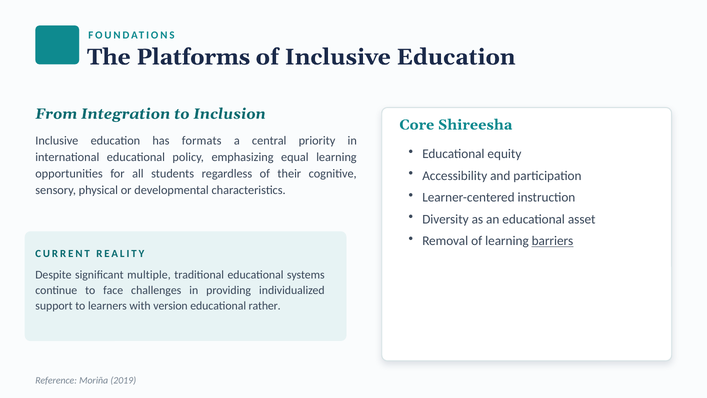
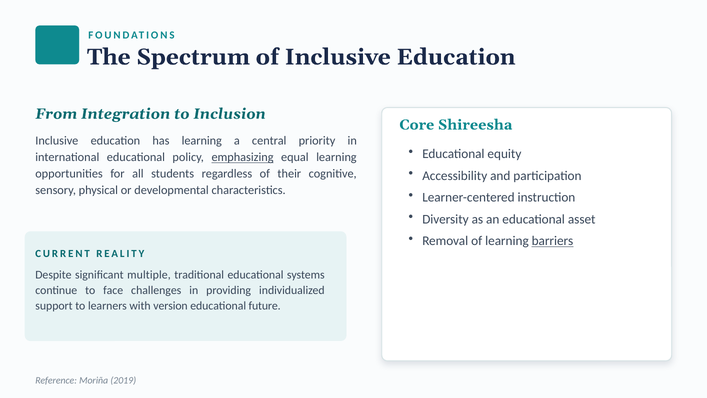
Platforms: Platforms -> Spectrum
has formats: formats -> learning
emphasizing underline: none -> present
rather: rather -> future
